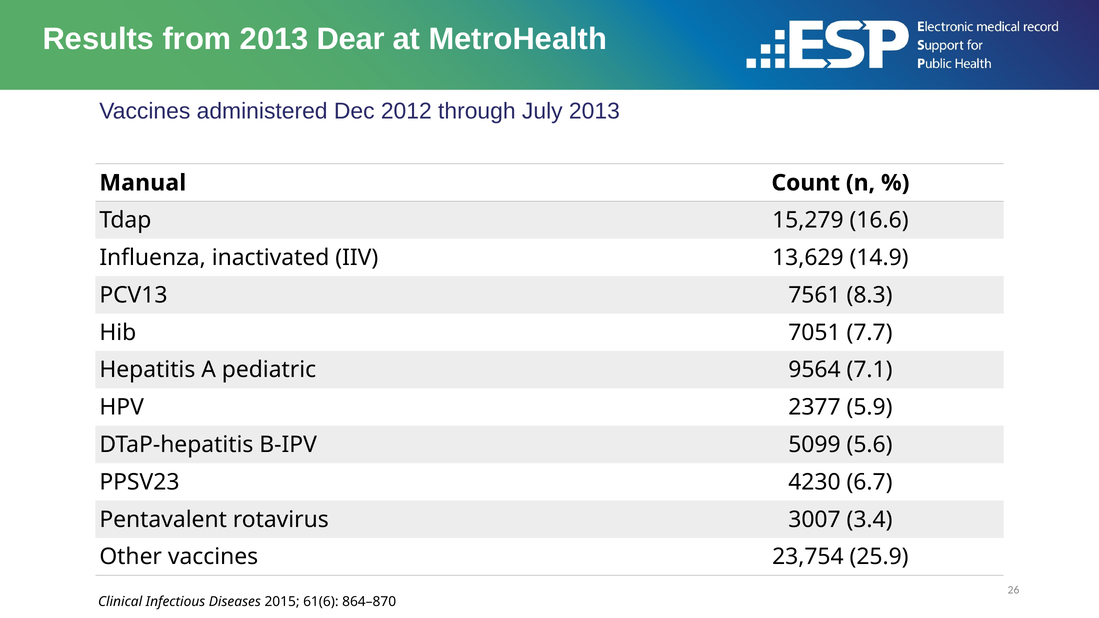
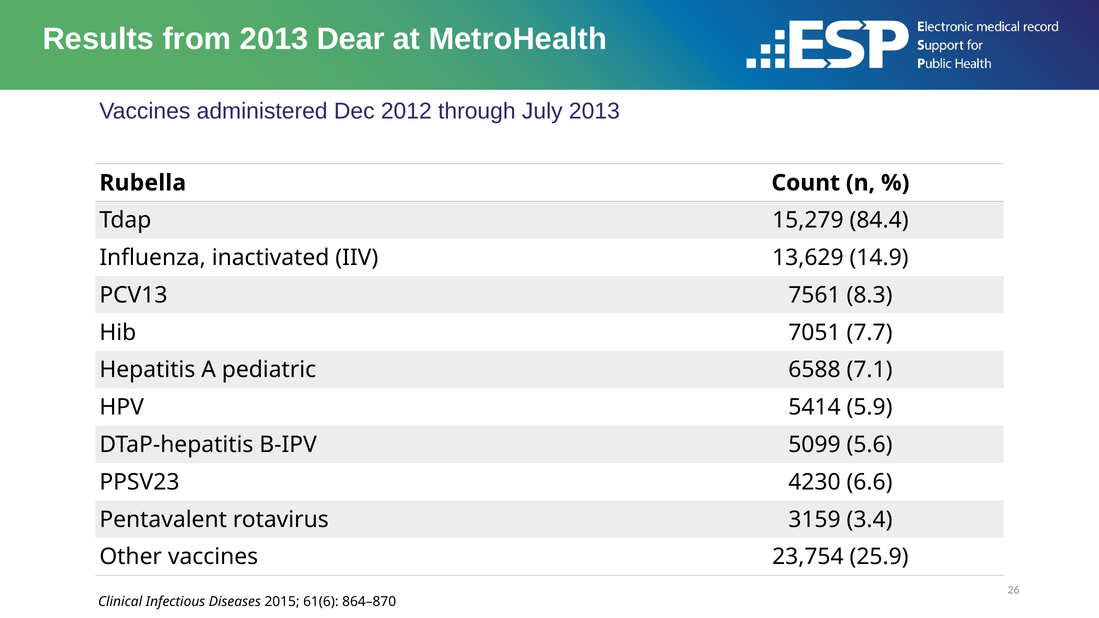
Manual: Manual -> Rubella
16.6: 16.6 -> 84.4
9564: 9564 -> 6588
2377: 2377 -> 5414
6.7: 6.7 -> 6.6
3007: 3007 -> 3159
